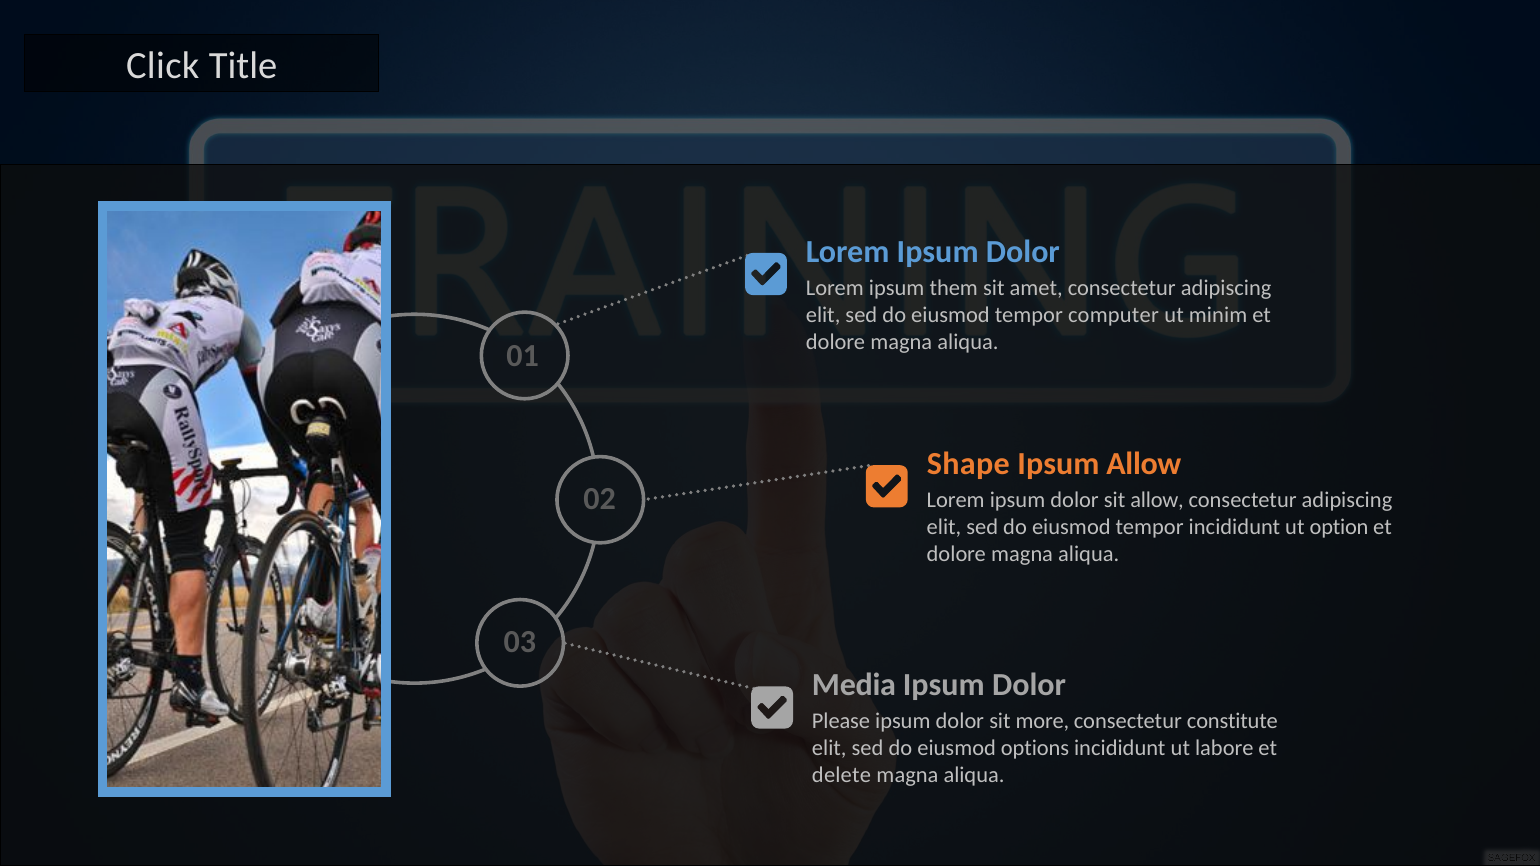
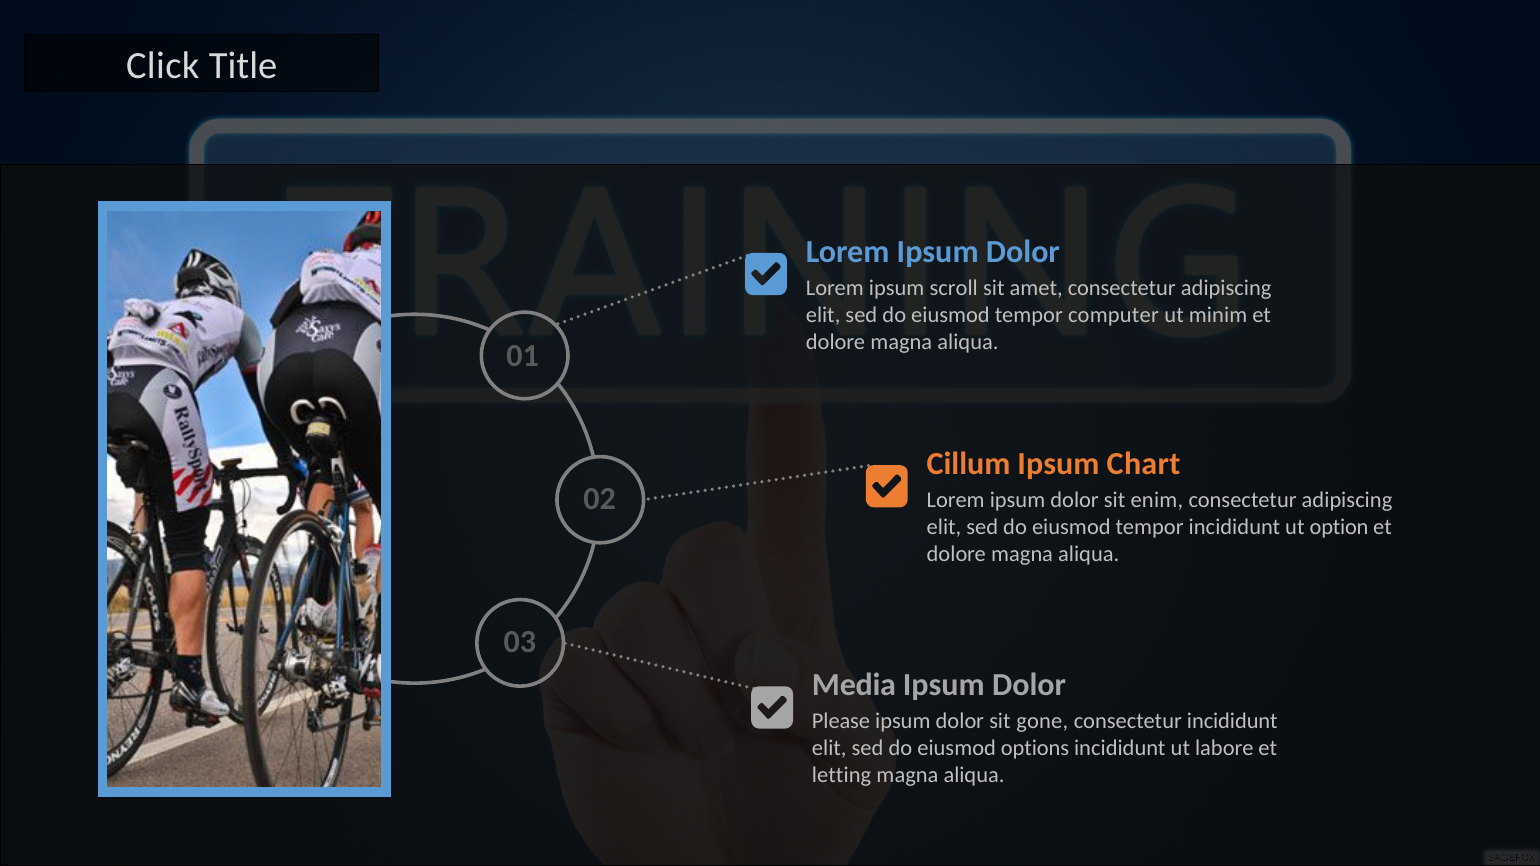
them: them -> scroll
Shape: Shape -> Cillum
Ipsum Allow: Allow -> Chart
sit allow: allow -> enim
more: more -> gone
consectetur constitute: constitute -> incididunt
delete: delete -> letting
